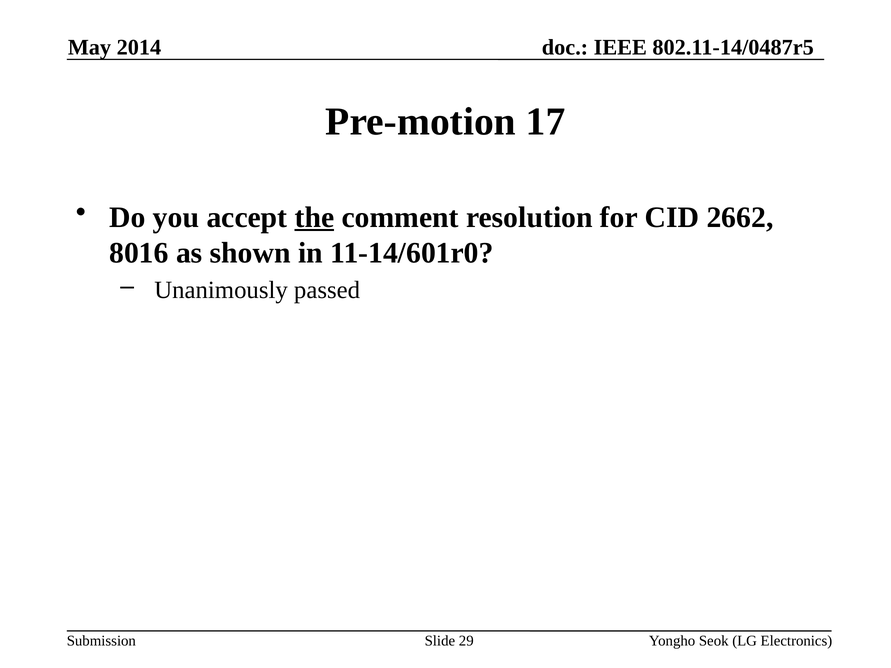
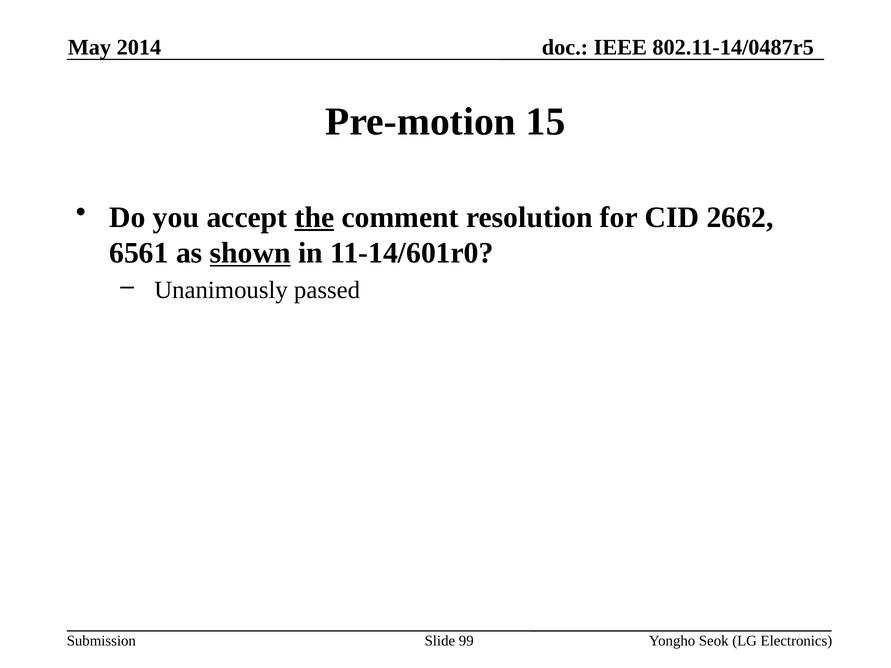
17: 17 -> 15
8016: 8016 -> 6561
shown underline: none -> present
29: 29 -> 99
